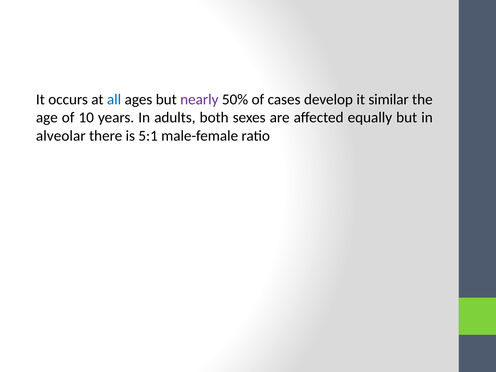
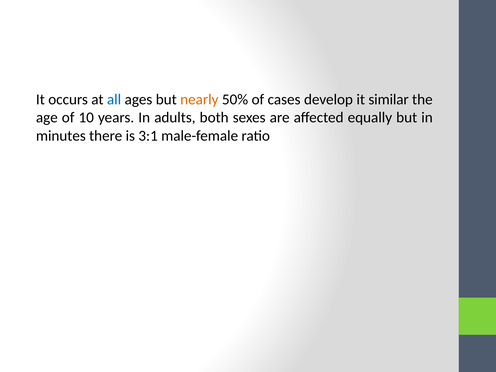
nearly colour: purple -> orange
alveolar: alveolar -> minutes
5:1: 5:1 -> 3:1
